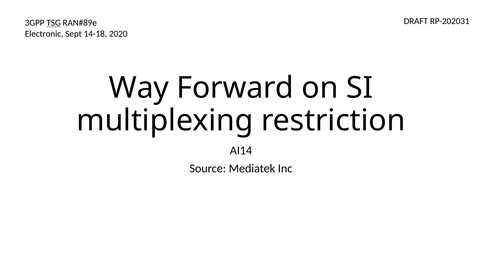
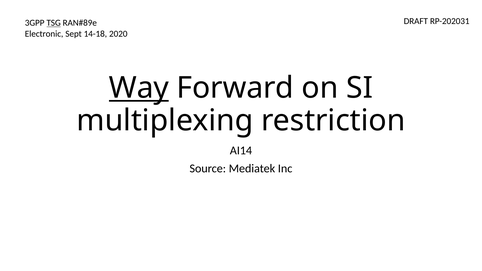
Way underline: none -> present
